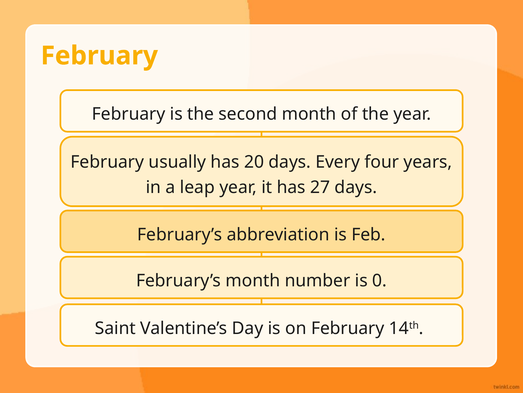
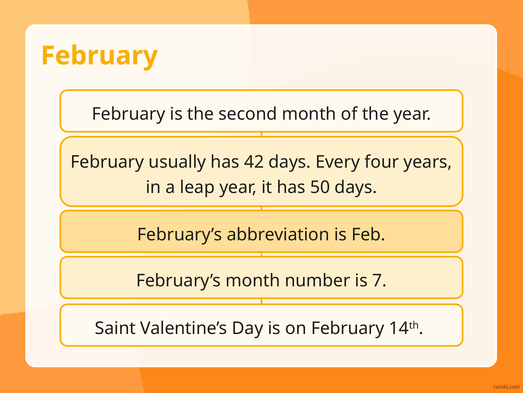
20: 20 -> 42
27: 27 -> 50
0: 0 -> 7
